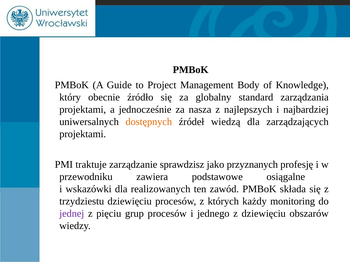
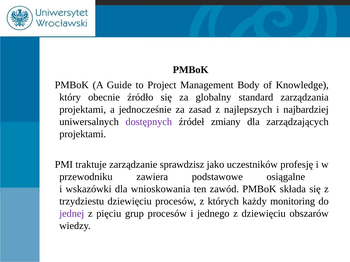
nasza: nasza -> zasad
dostępnych colour: orange -> purple
wiedzą: wiedzą -> zmiany
przyznanych: przyznanych -> uczestników
realizowanych: realizowanych -> wnioskowania
